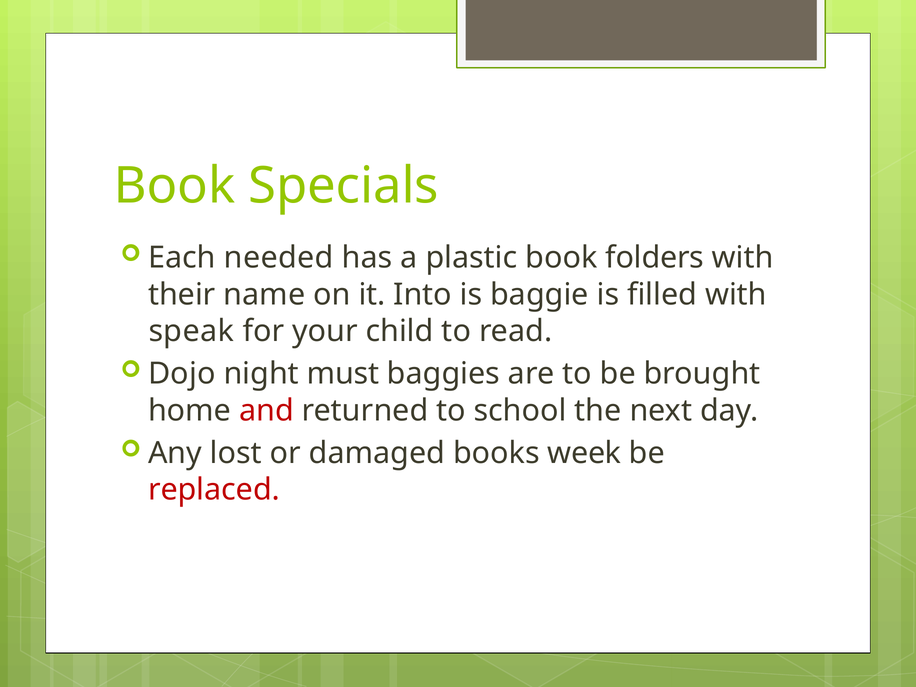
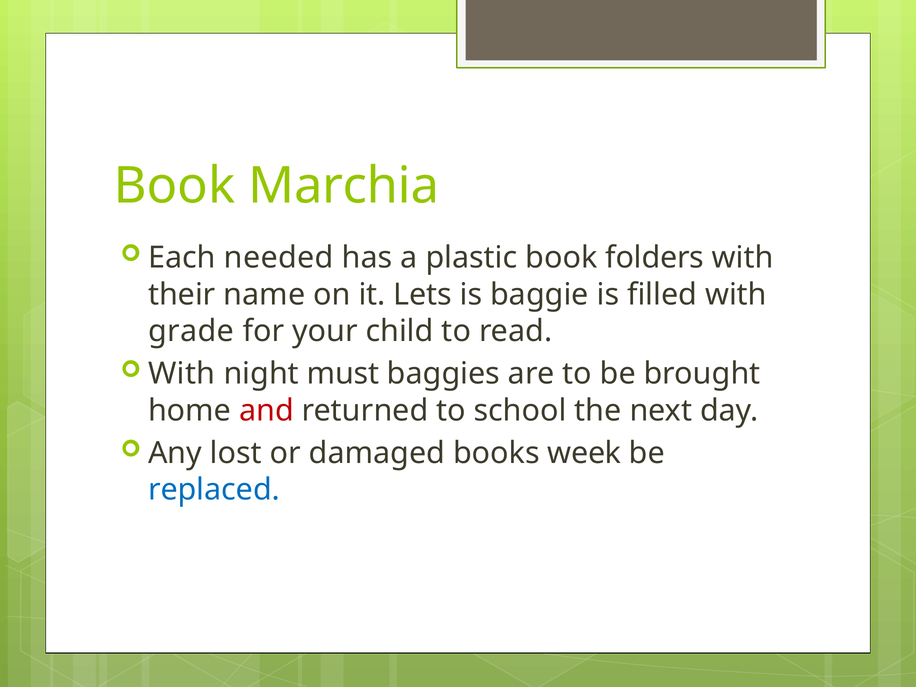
Specials: Specials -> Marchia
Into: Into -> Lets
speak: speak -> grade
Dojo at (182, 374): Dojo -> With
replaced colour: red -> blue
